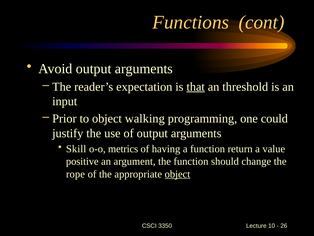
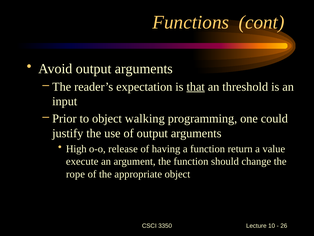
Skill: Skill -> High
metrics: metrics -> release
positive: positive -> execute
object at (177, 174) underline: present -> none
